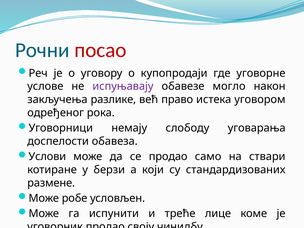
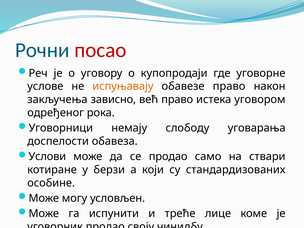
испуњавају colour: purple -> orange
обавезе могло: могло -> право
разлике: разлике -> зависно
размене: размене -> особине
робе: робе -> могу
